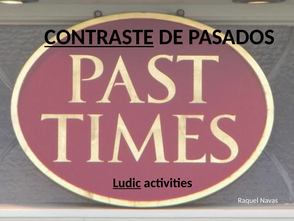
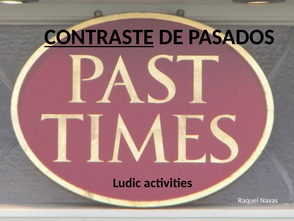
Ludic underline: present -> none
